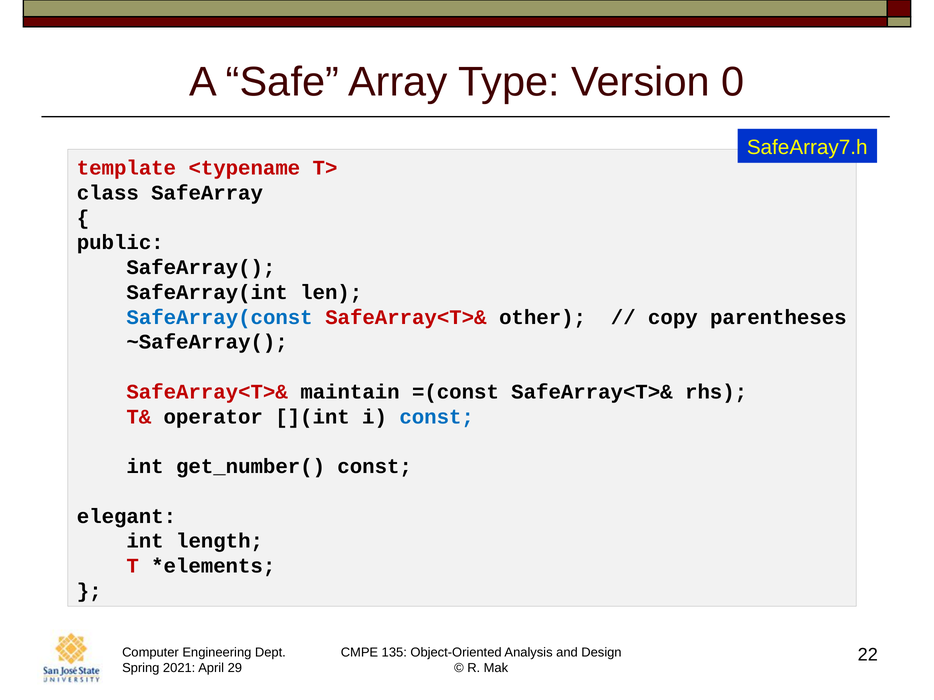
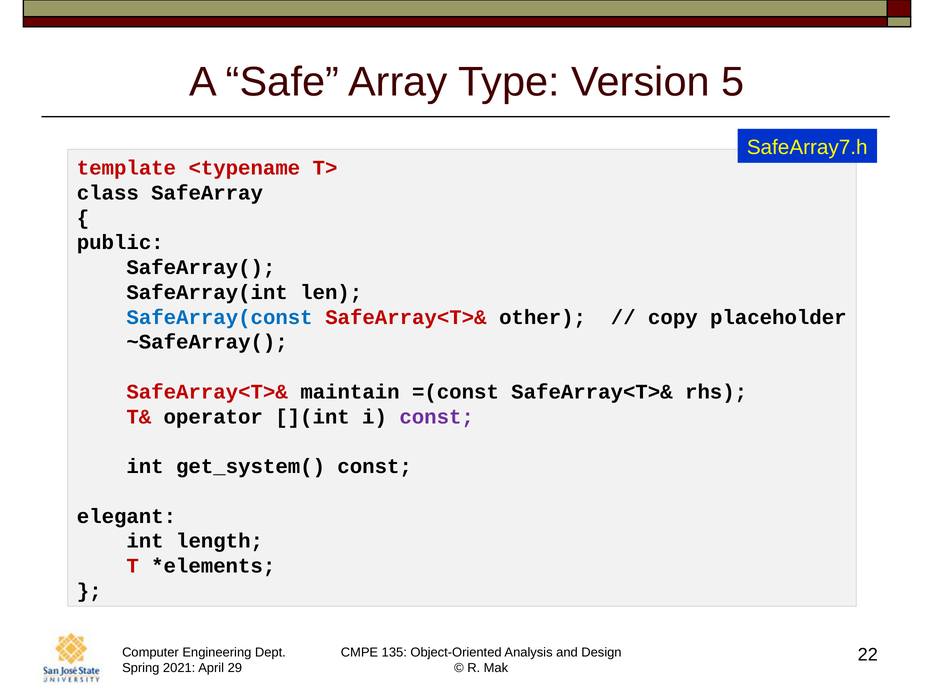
0: 0 -> 5
parentheses: parentheses -> placeholder
const at (437, 417) colour: blue -> purple
get_number(: get_number( -> get_system(
